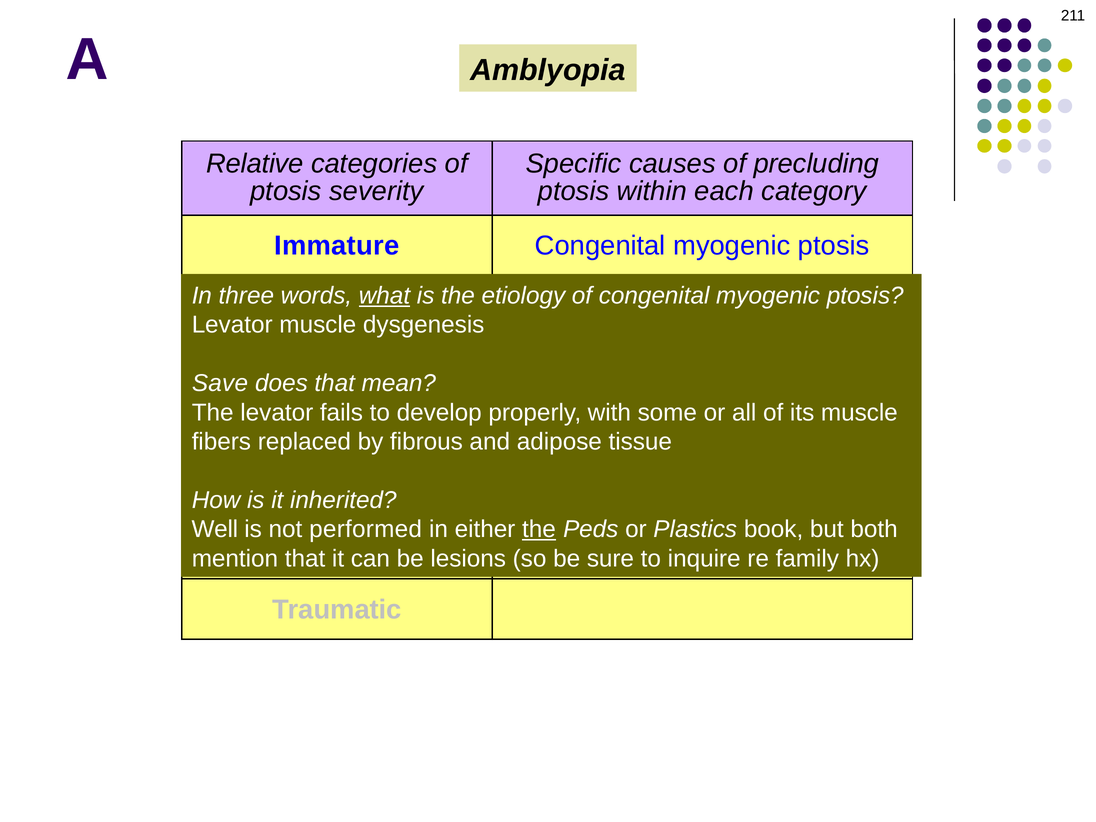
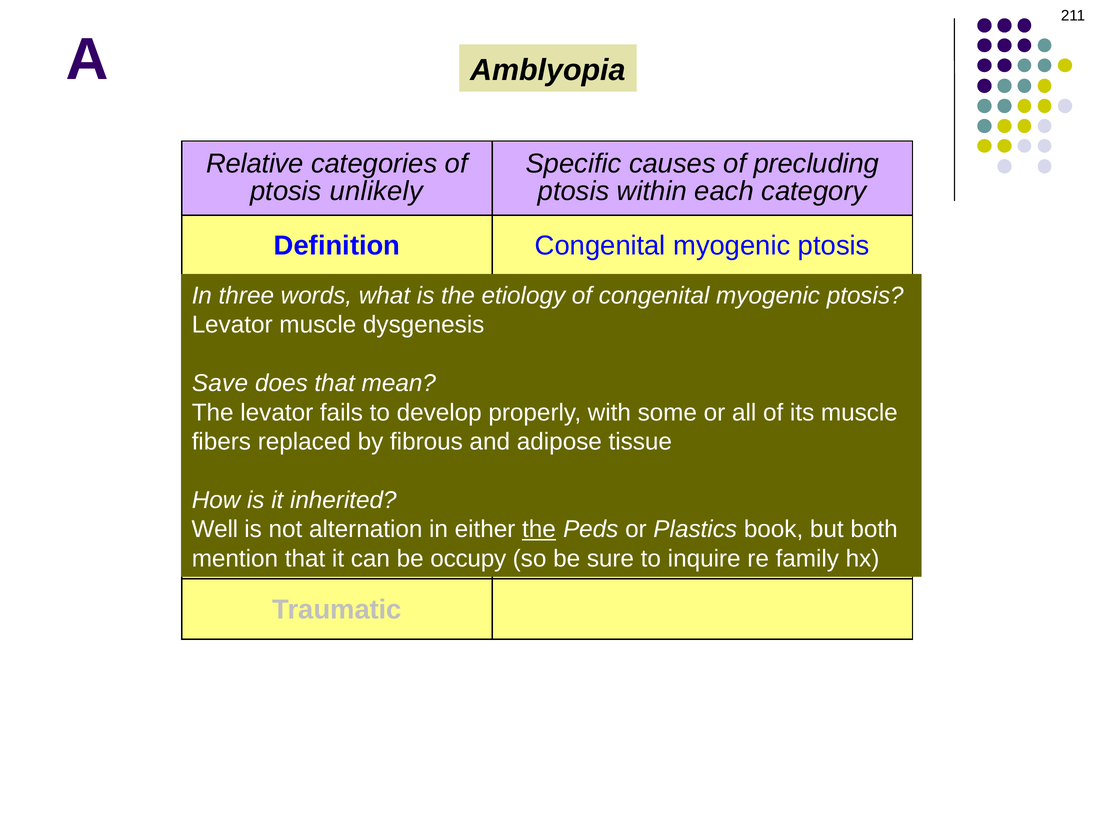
severity: severity -> unlikely
Immature: Immature -> Definition
what underline: present -> none
performed: performed -> alternation
lesions: lesions -> occupy
